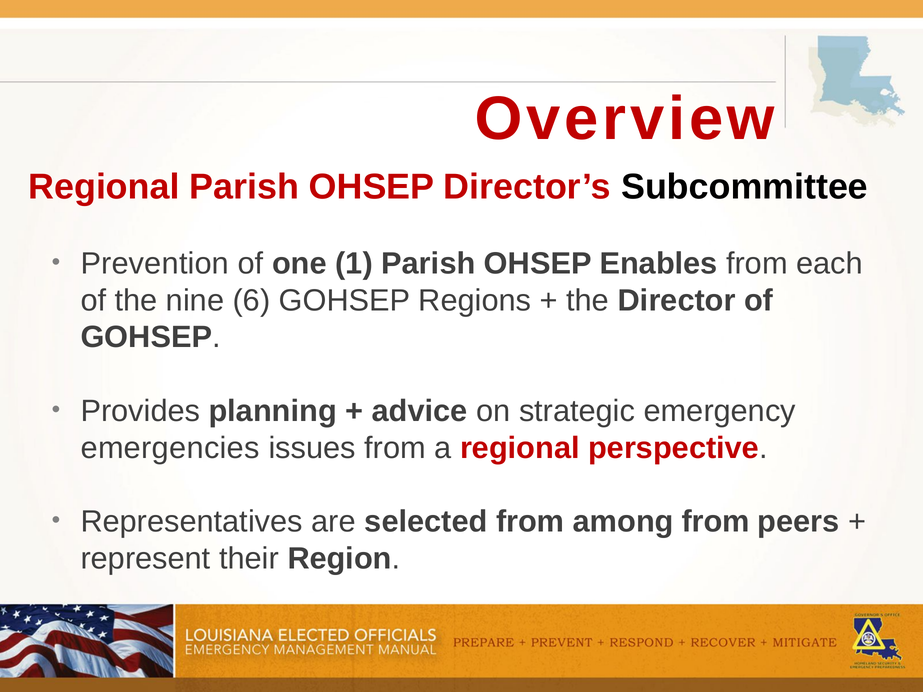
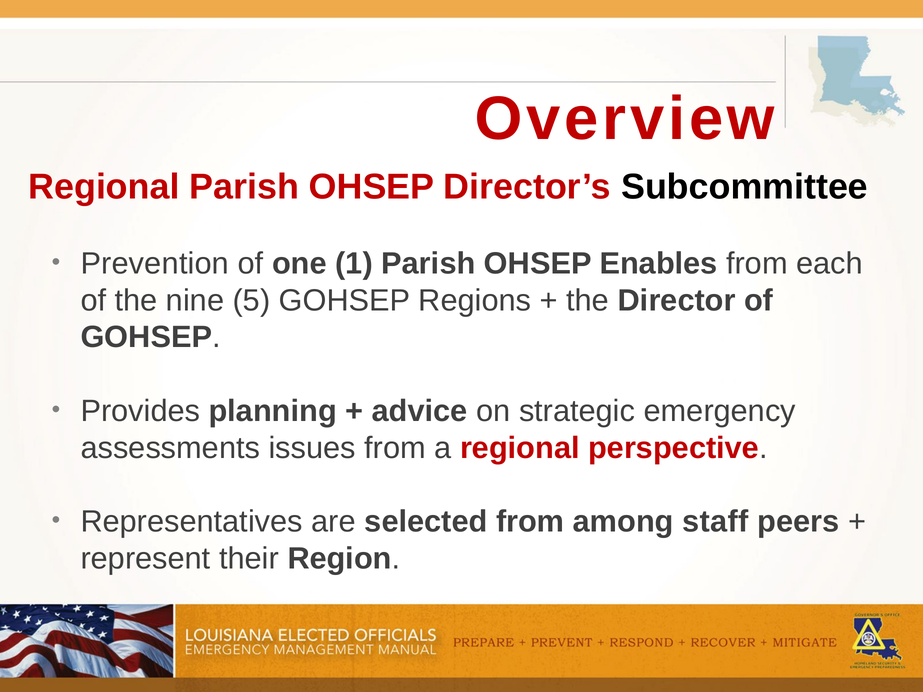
6: 6 -> 5
emergencies: emergencies -> assessments
among from: from -> staff
